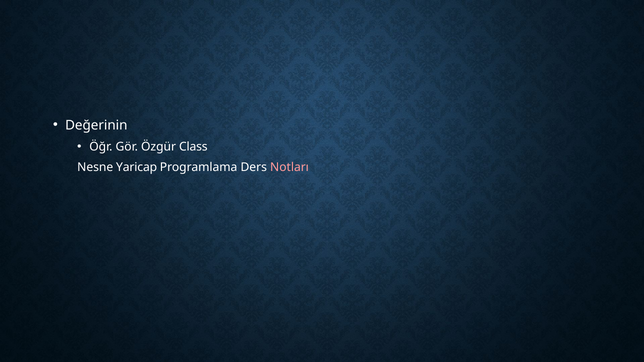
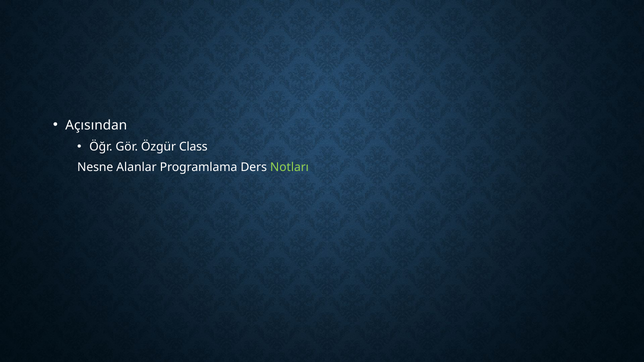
Değerinin: Değerinin -> Açısından
Yaricap: Yaricap -> Alanlar
Notları colour: pink -> light green
